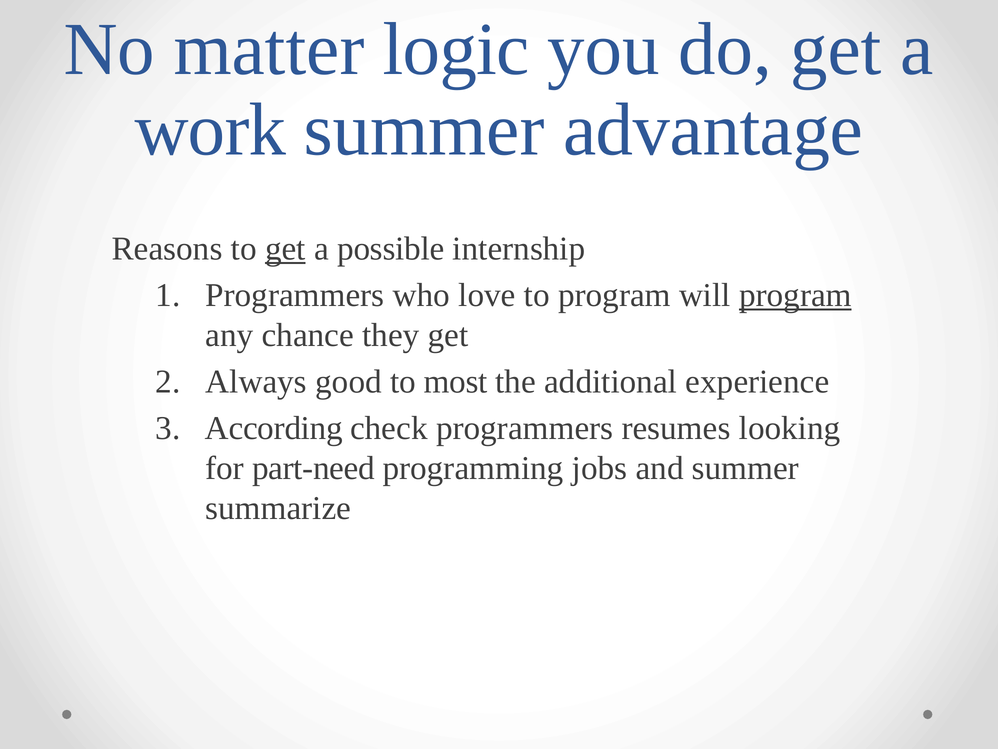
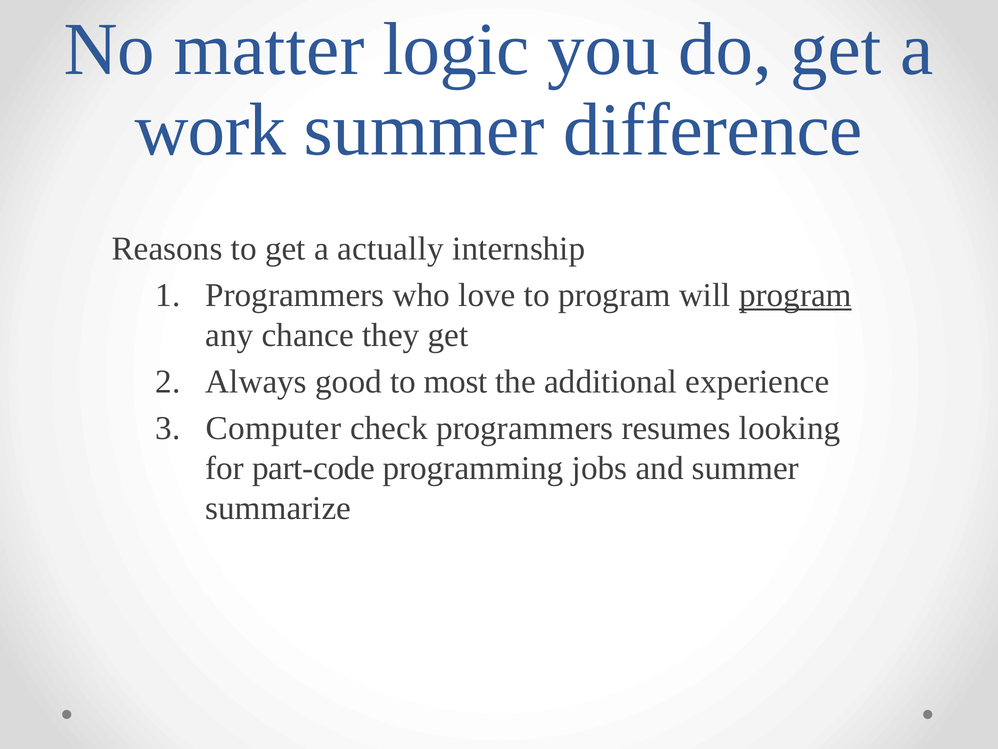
advantage: advantage -> difference
get at (285, 248) underline: present -> none
possible: possible -> actually
According: According -> Computer
part-need: part-need -> part-code
